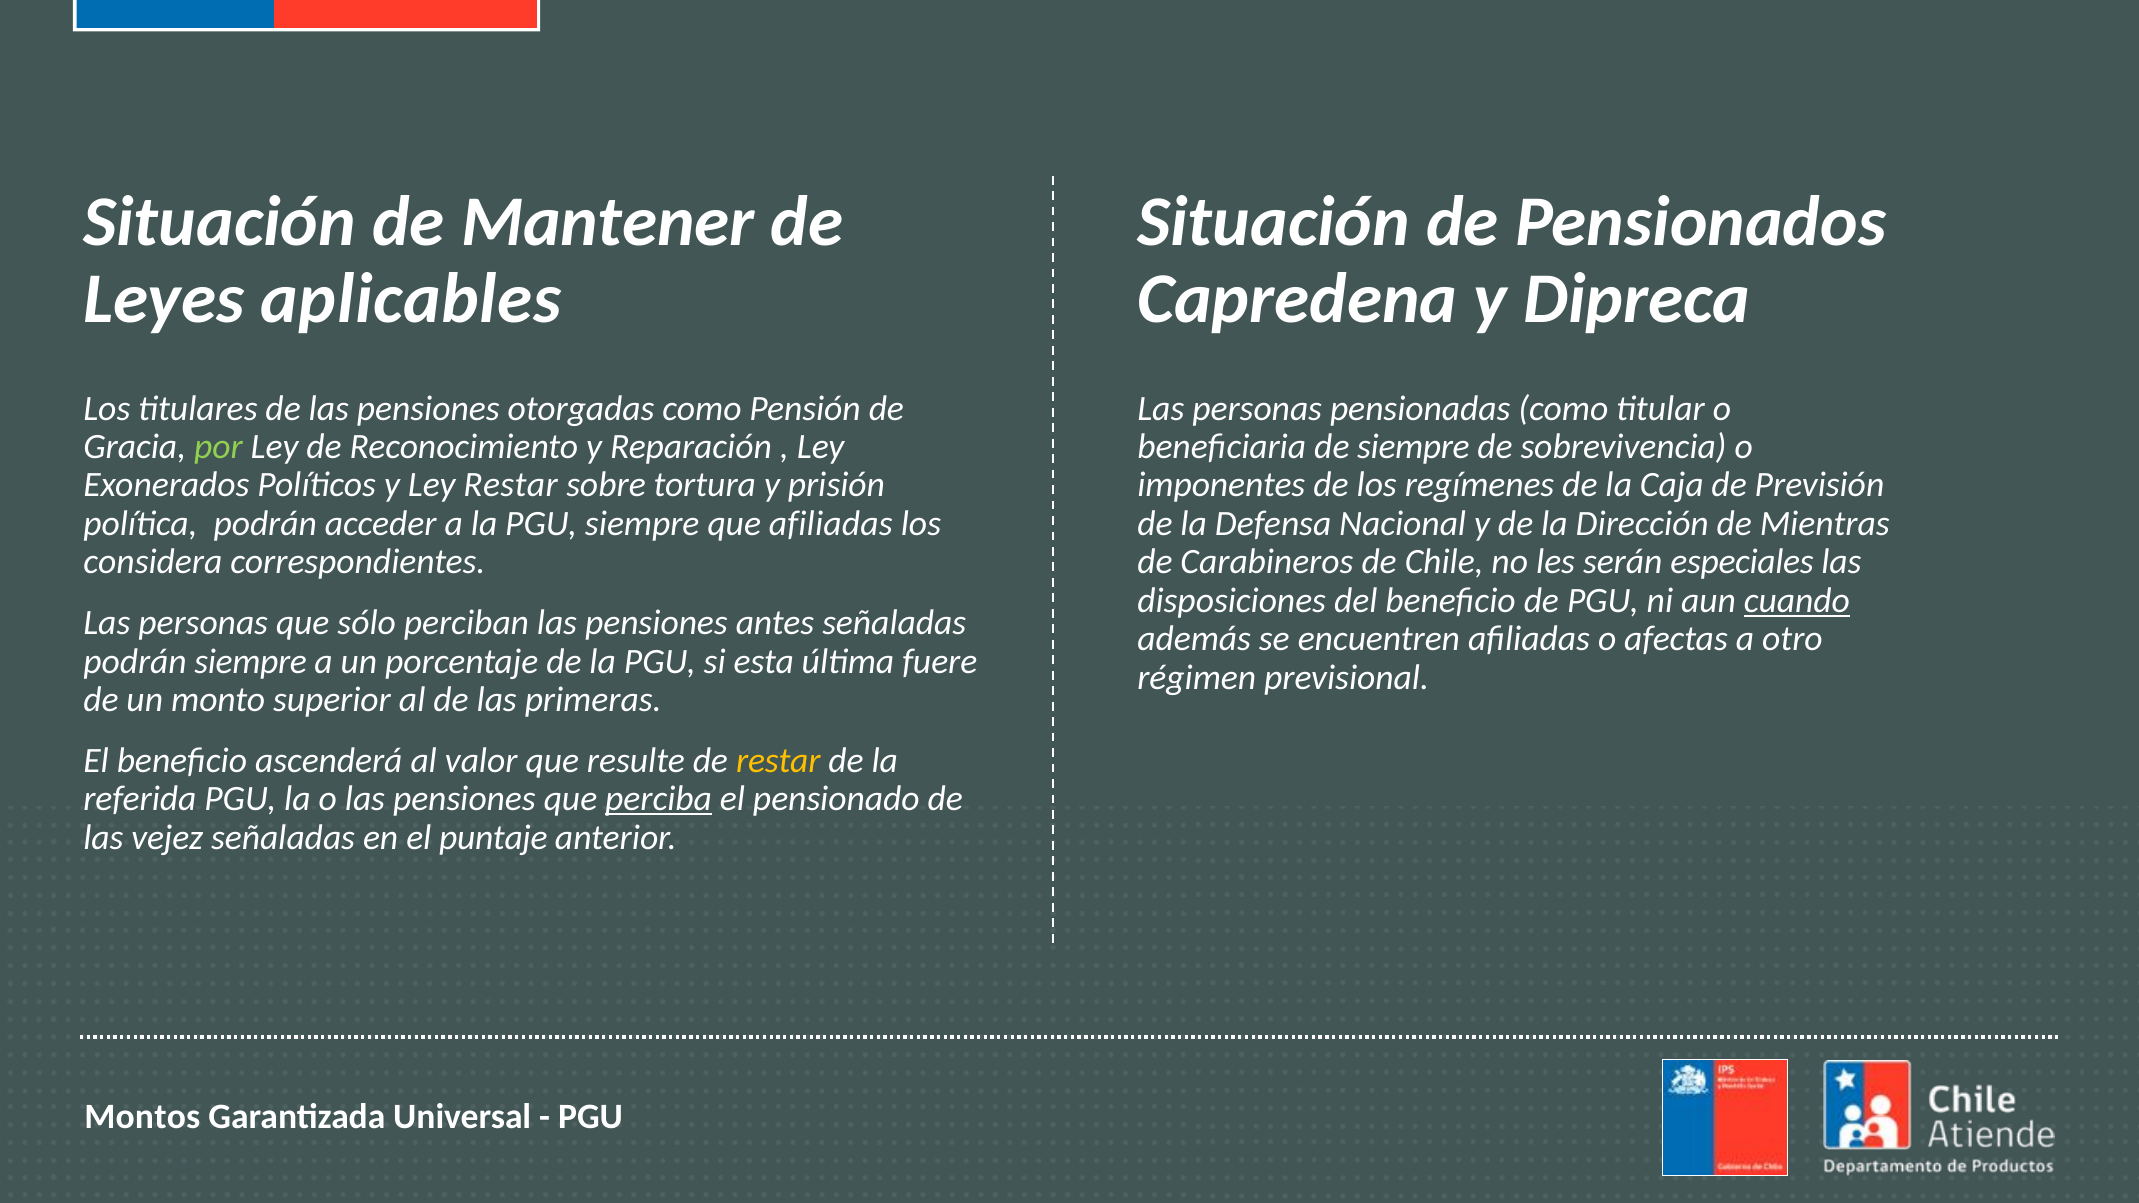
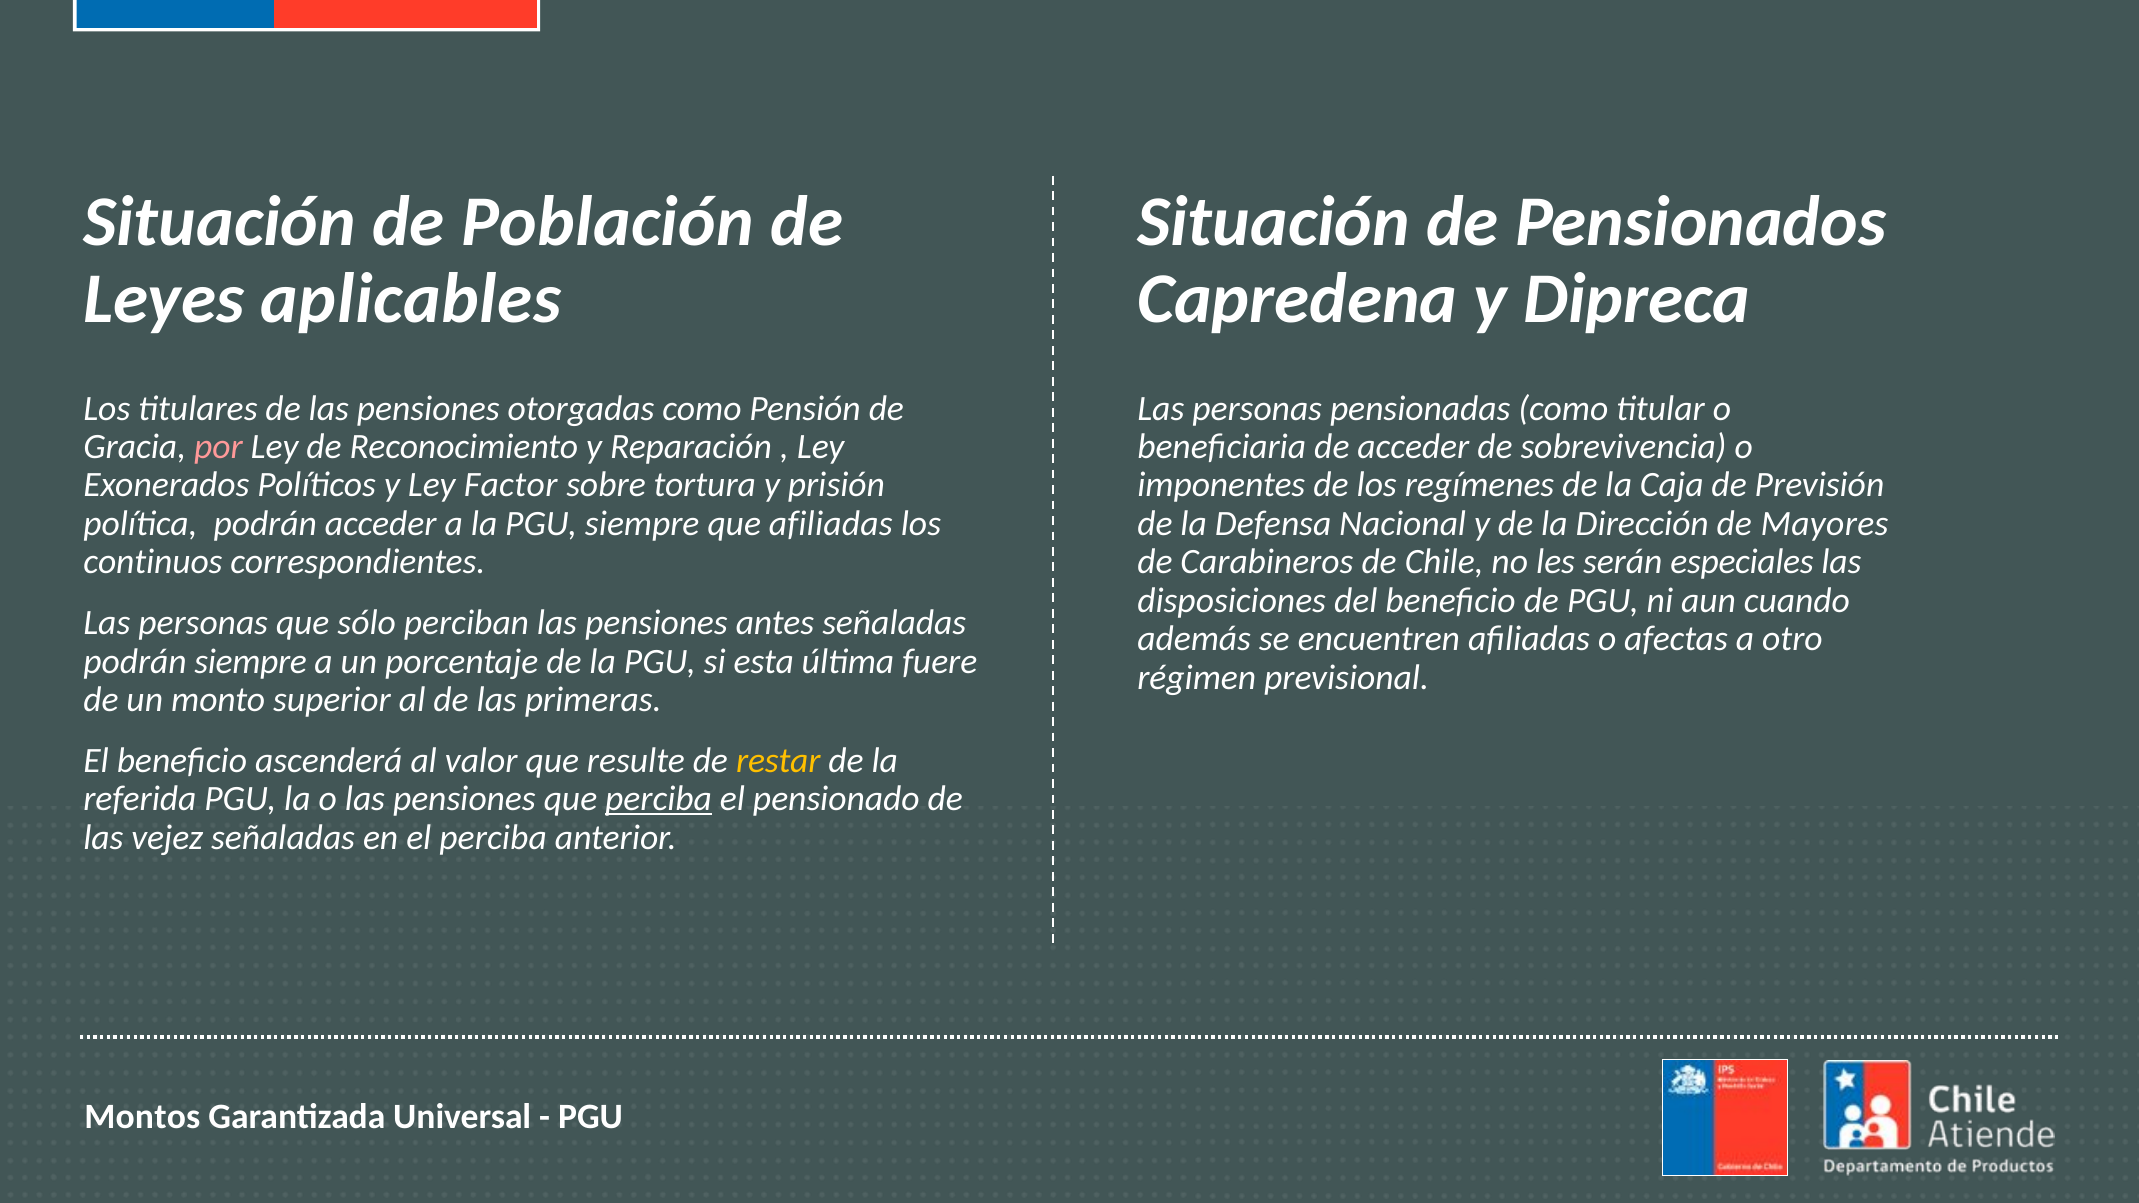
Mantener: Mantener -> Población
por colour: light green -> pink
de siempre: siempre -> acceder
Ley Restar: Restar -> Factor
Mientras: Mientras -> Mayores
considera: considera -> continuos
cuando underline: present -> none
el puntaje: puntaje -> perciba
